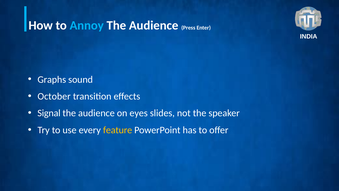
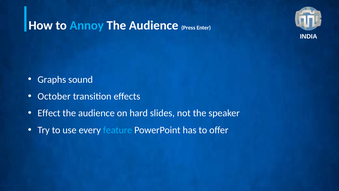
Signal: Signal -> Effect
eyes: eyes -> hard
feature colour: yellow -> light blue
